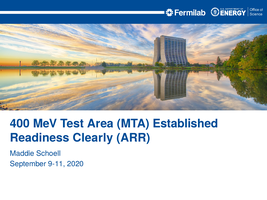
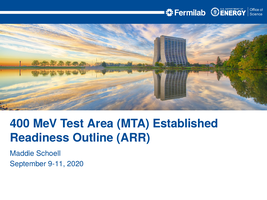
Clearly: Clearly -> Outline
